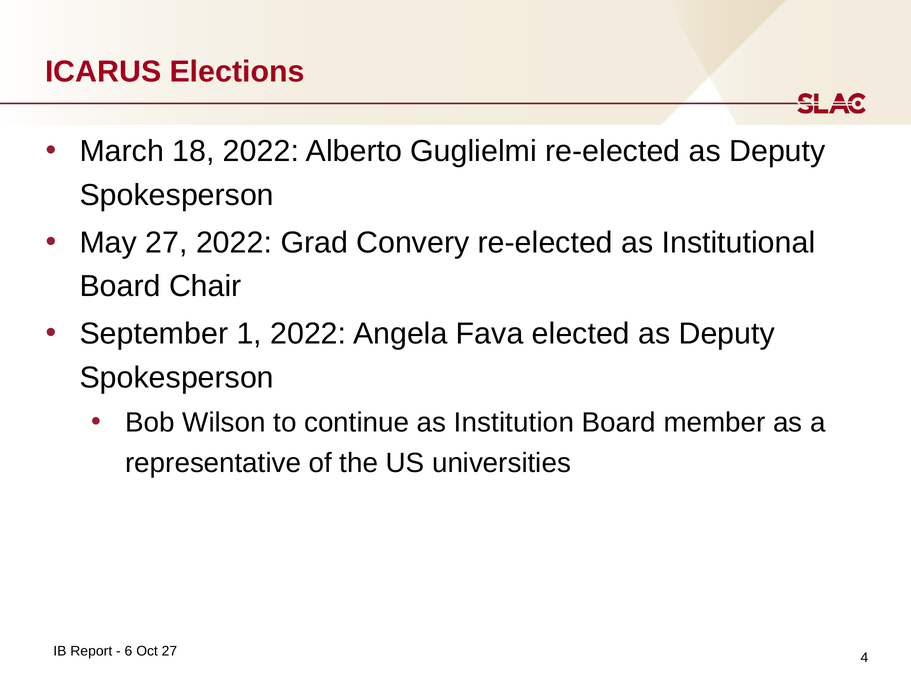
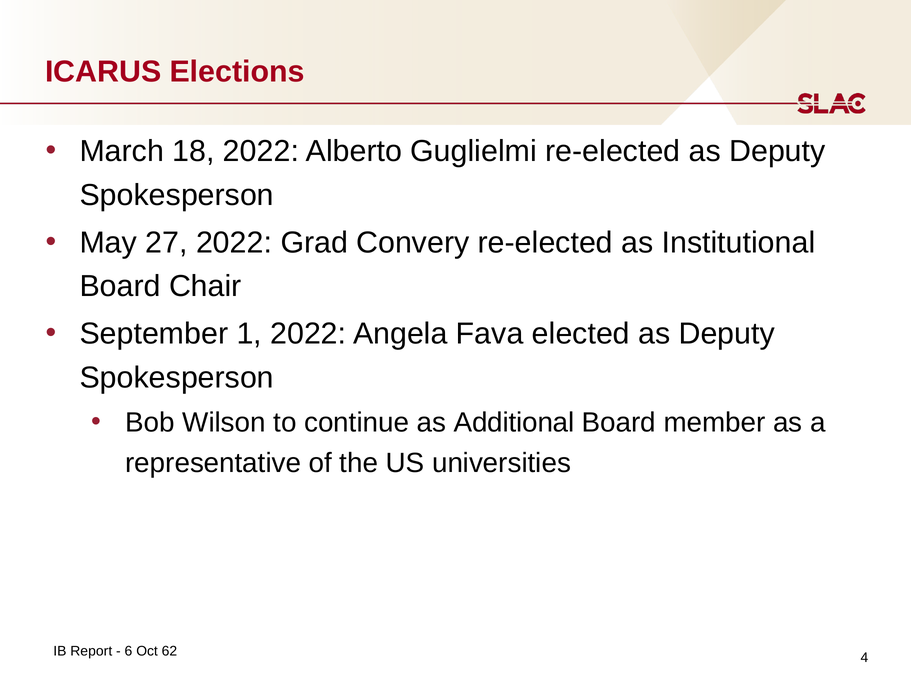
Institution: Institution -> Additional
Oct 27: 27 -> 62
